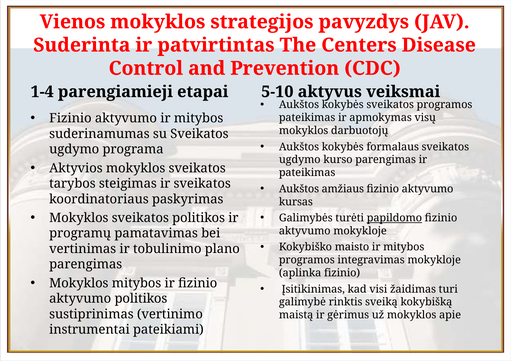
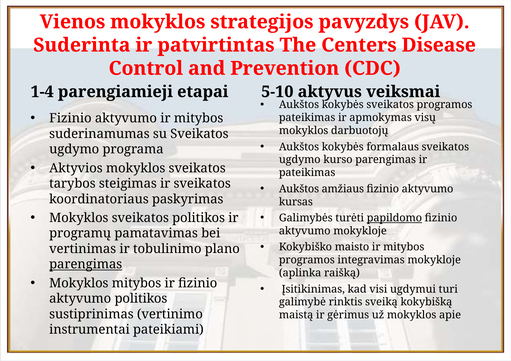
parengimas at (86, 265) underline: none -> present
aplinka fizinio: fizinio -> raišką
žaidimas: žaidimas -> ugdymui
